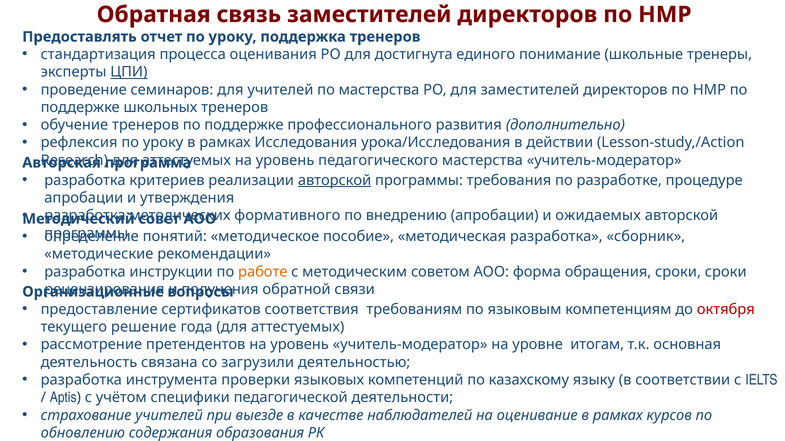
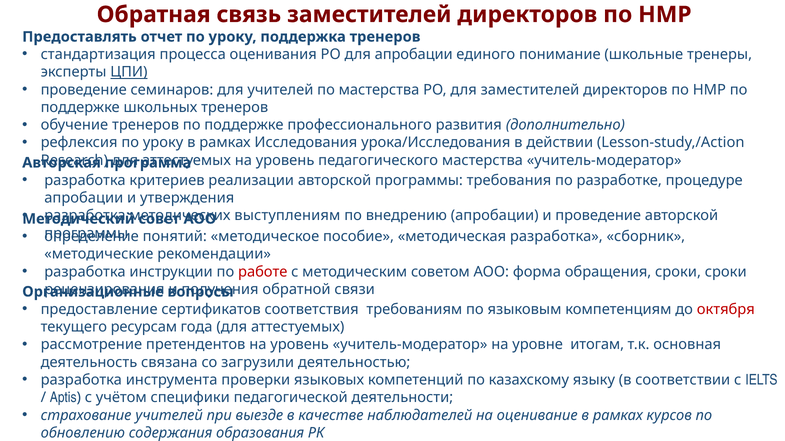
для достигнута: достигнута -> апробации
авторской at (335, 181) underline: present -> none
формативного: формативного -> выступлениям
и ожидаемых: ожидаемых -> проведение
работе colour: orange -> red
решение: решение -> ресурсам
